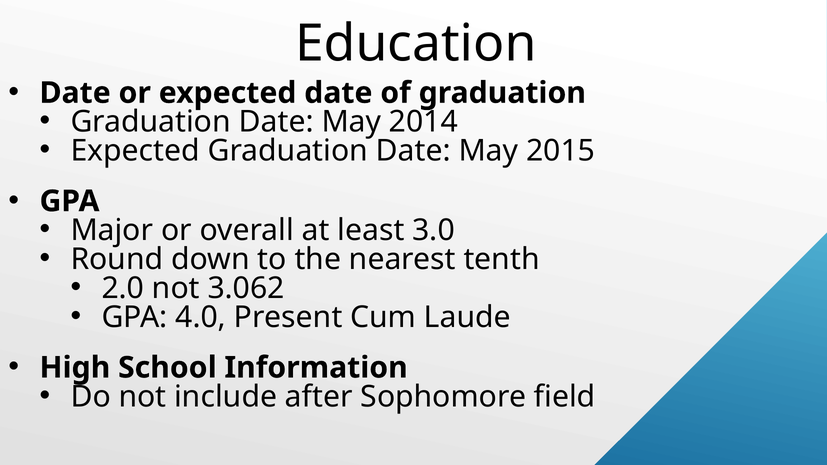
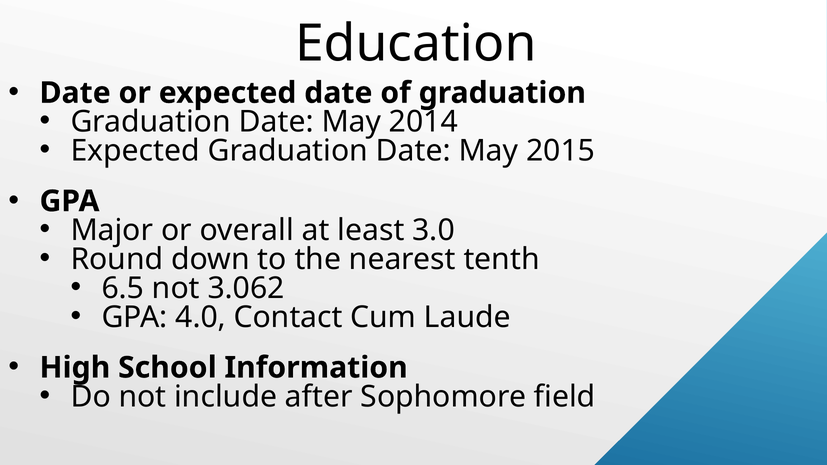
2.0: 2.0 -> 6.5
Present: Present -> Contact
